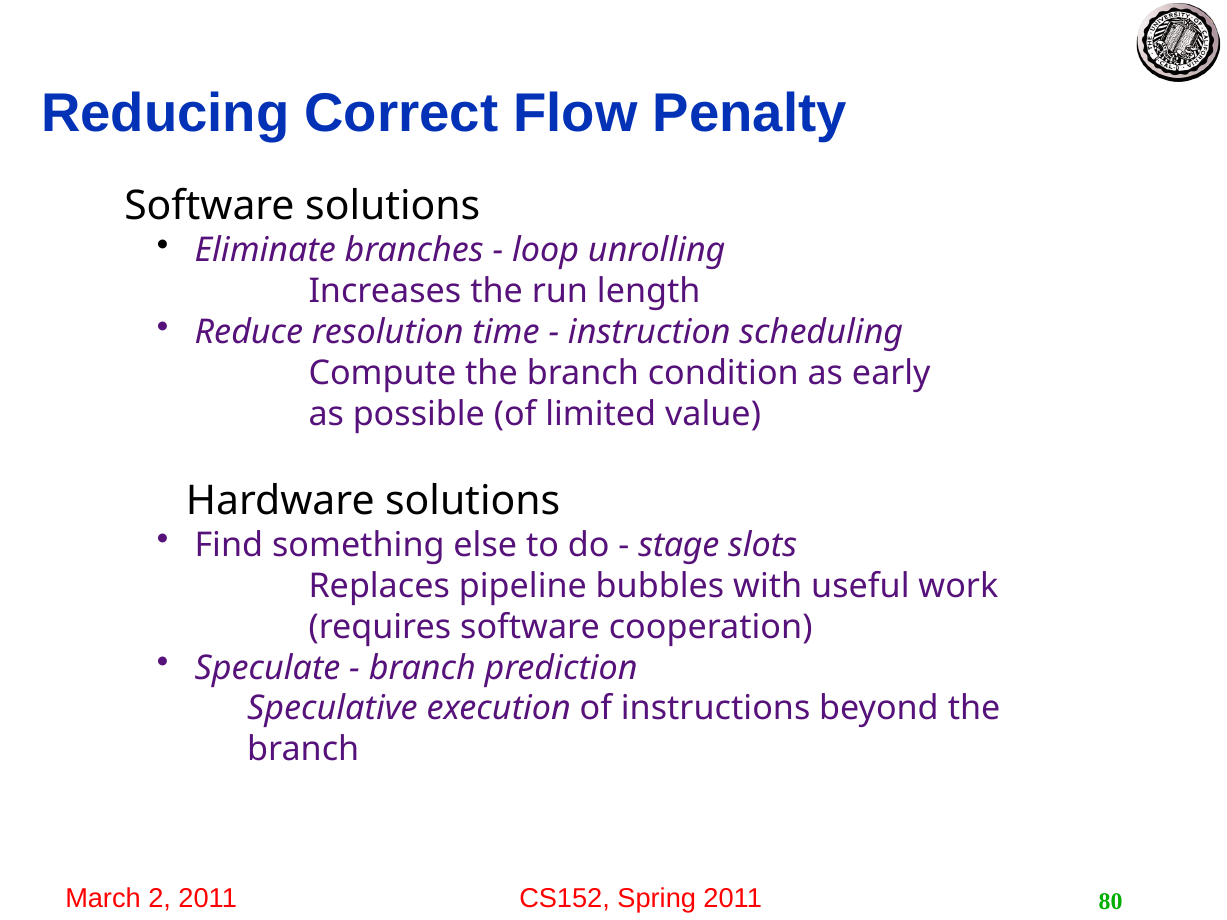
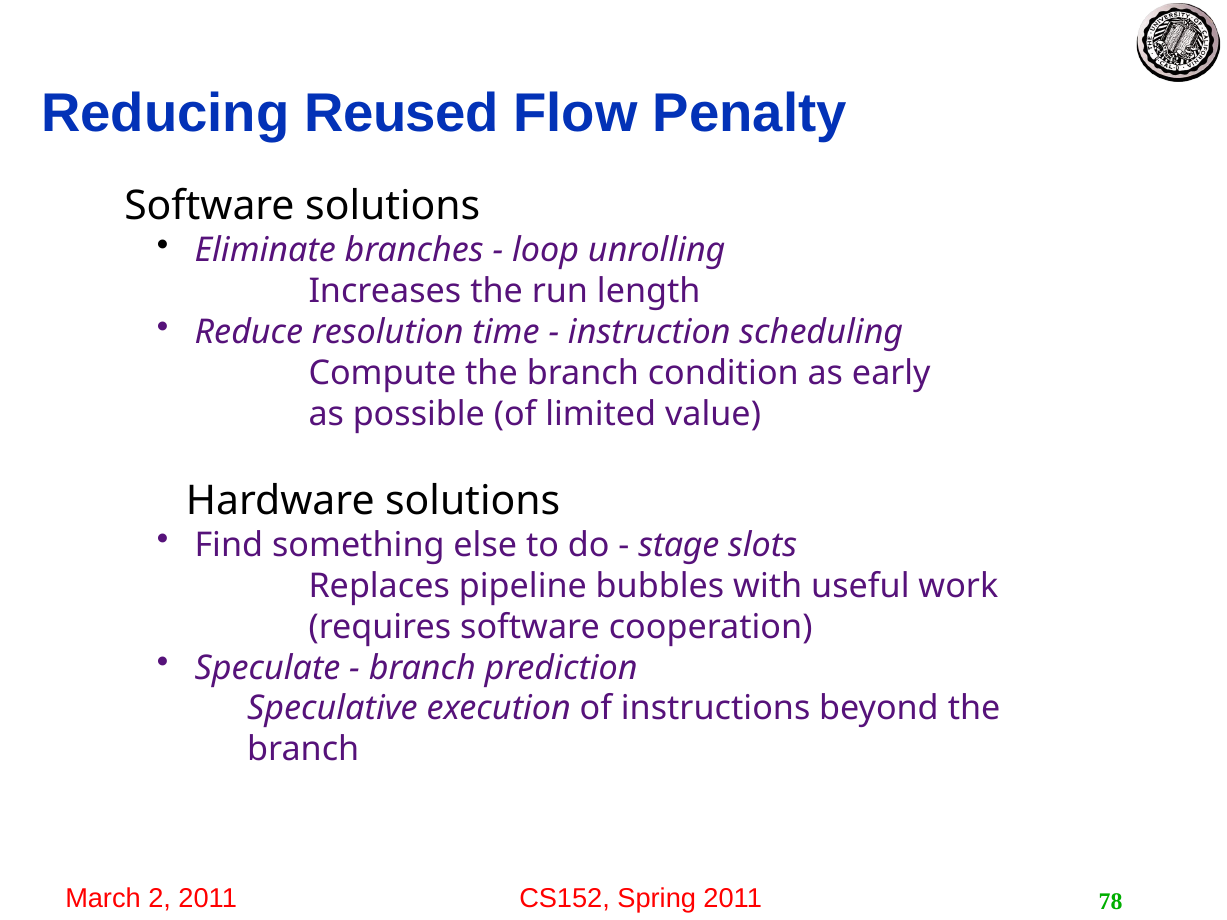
Correct: Correct -> Reused
80: 80 -> 78
